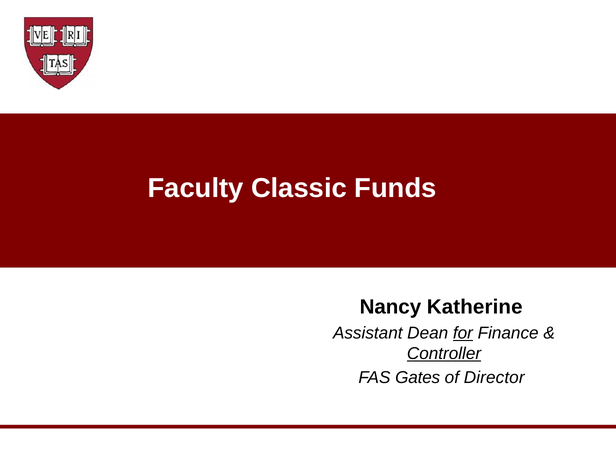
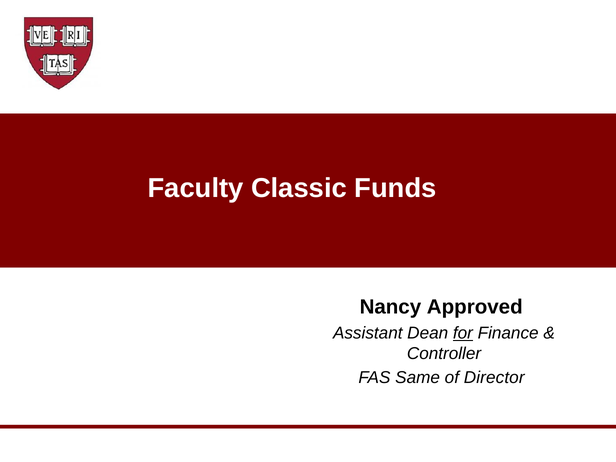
Katherine: Katherine -> Approved
Controller underline: present -> none
Gates: Gates -> Same
